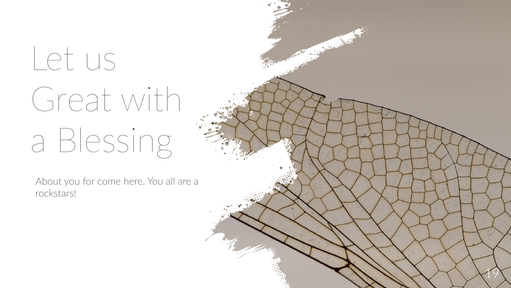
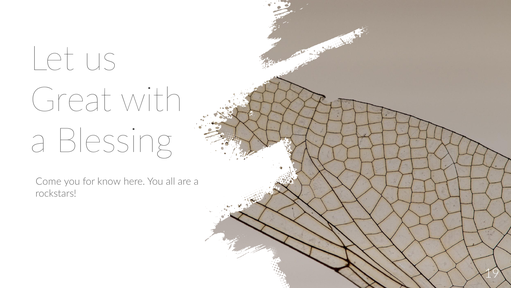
About: About -> Come
come: come -> know
